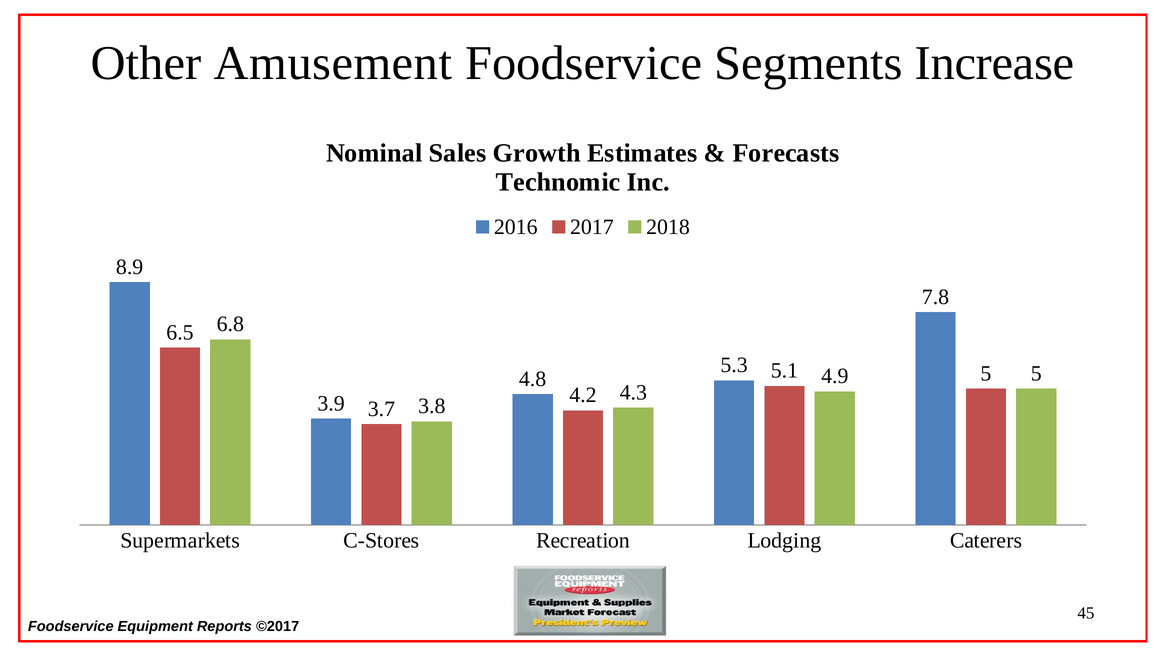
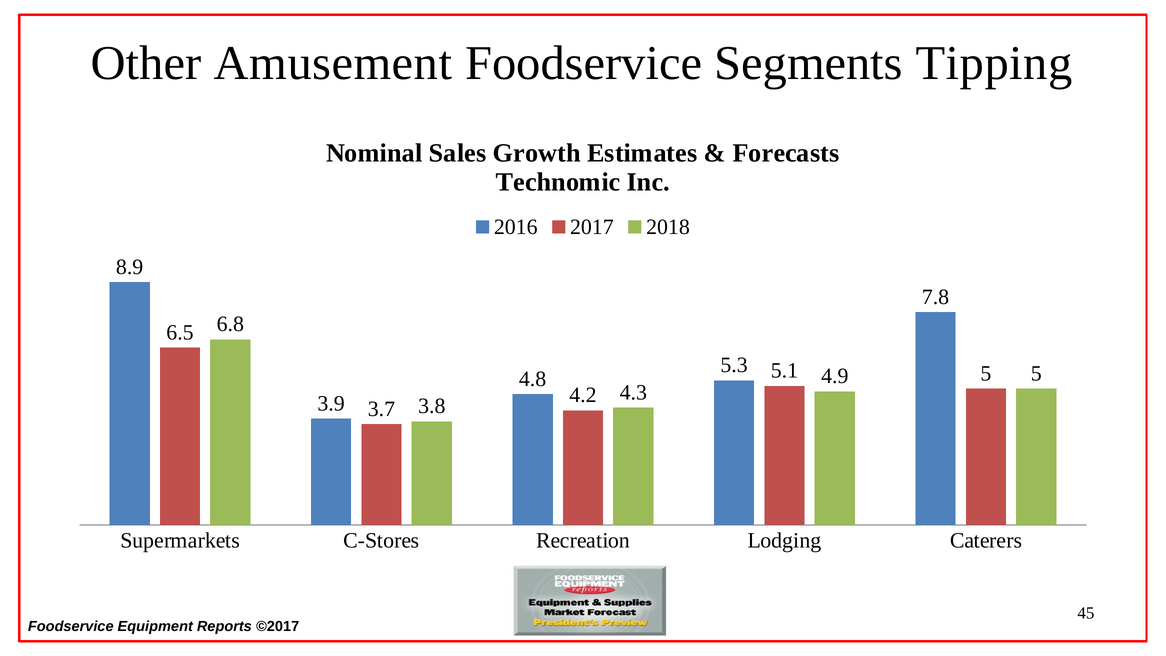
Increase: Increase -> Tipping
